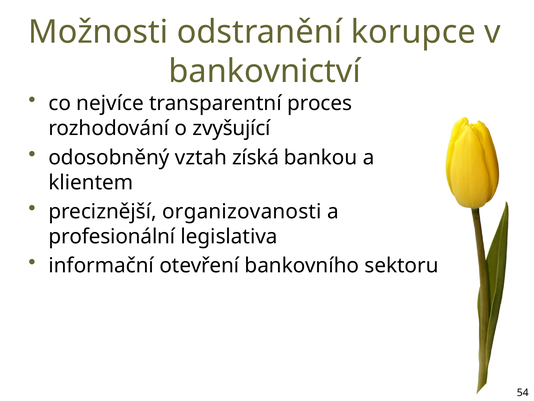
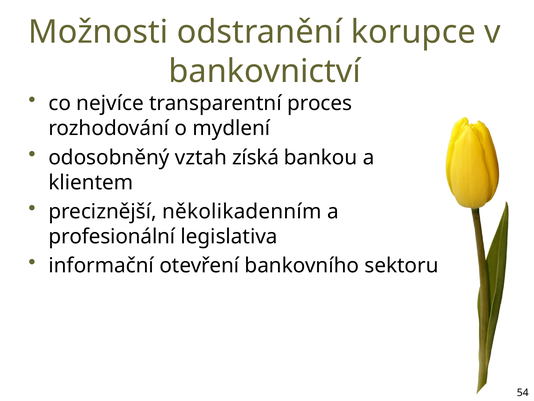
zvyšující: zvyšující -> mydlení
organizovanosti: organizovanosti -> několikadenním
